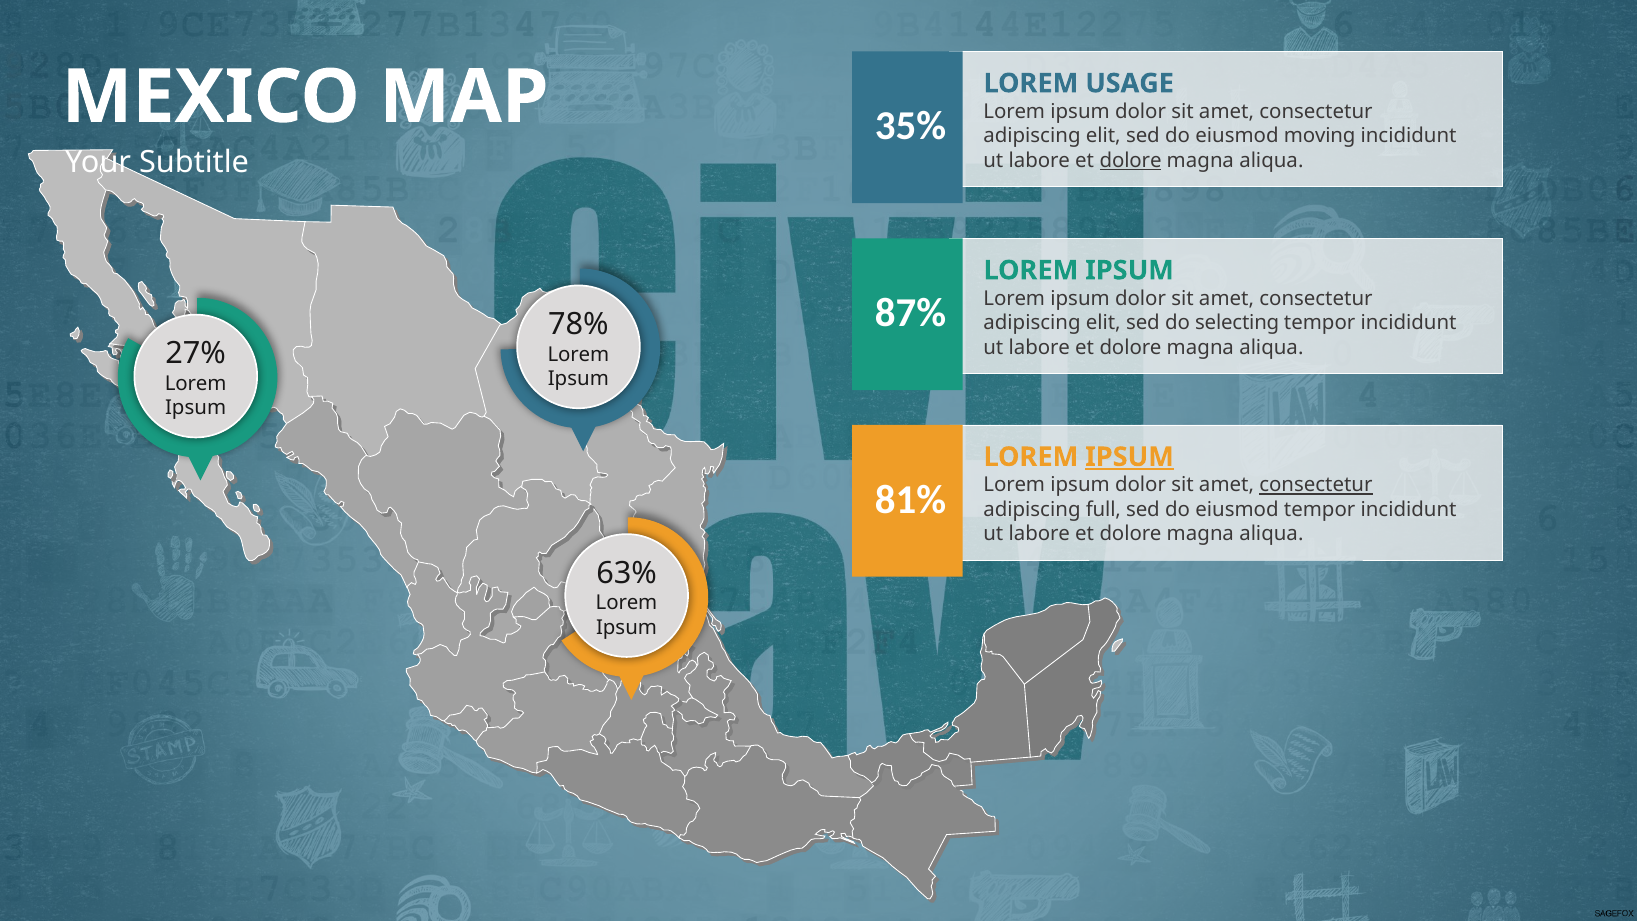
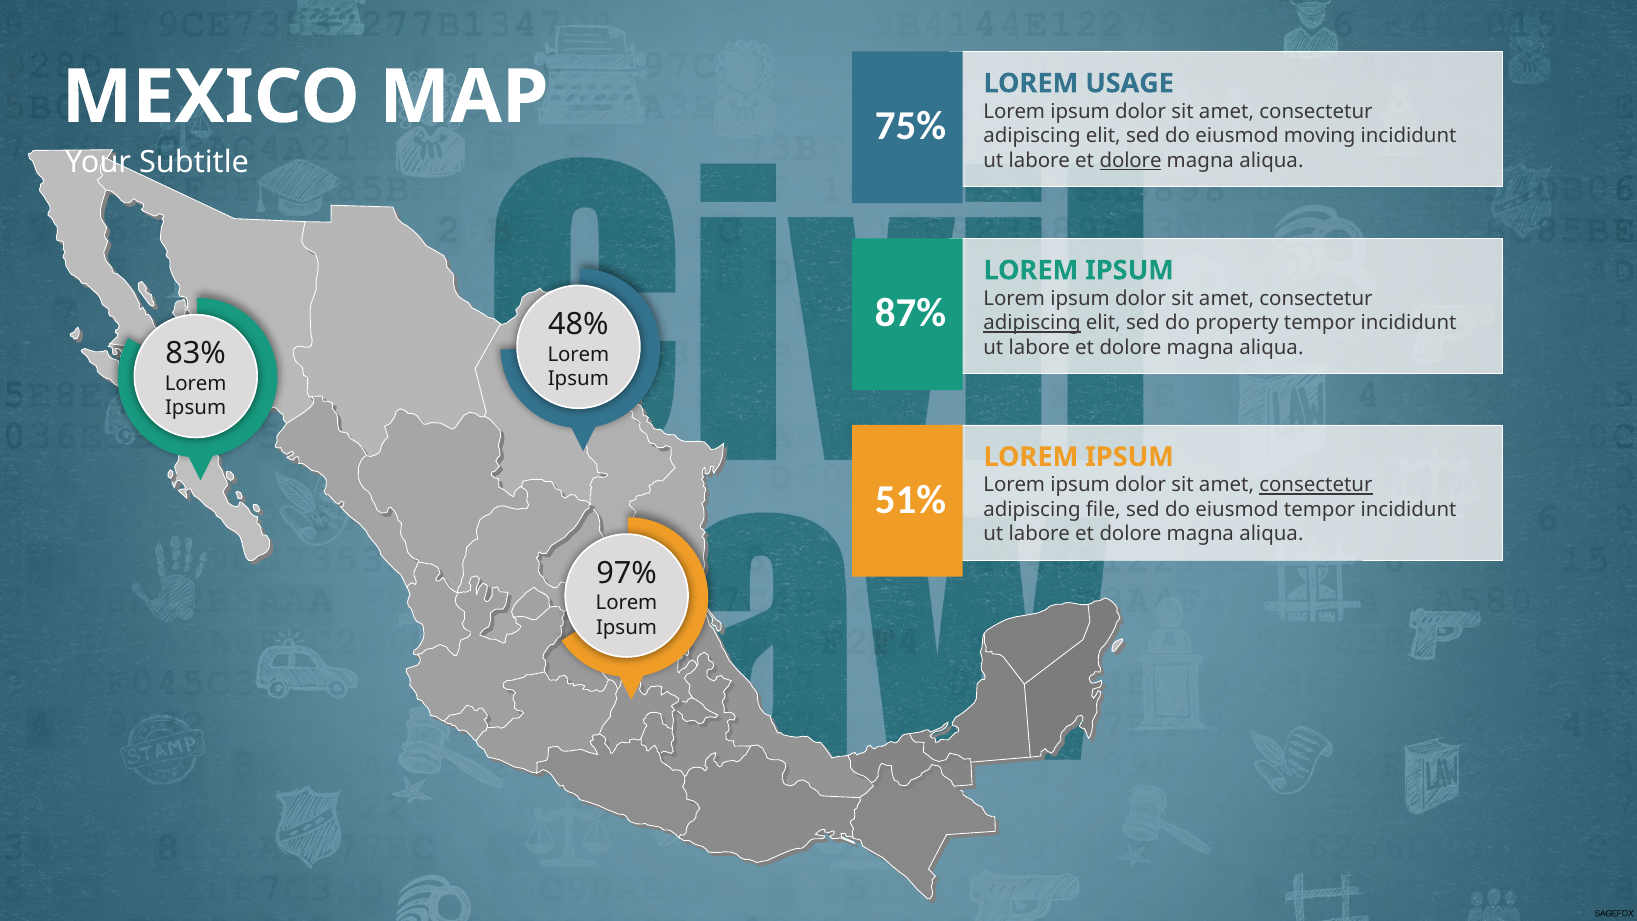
35%: 35% -> 75%
78%: 78% -> 48%
adipiscing at (1032, 323) underline: none -> present
selecting: selecting -> property
27%: 27% -> 83%
IPSUM at (1130, 457) underline: present -> none
81%: 81% -> 51%
full: full -> file
63%: 63% -> 97%
